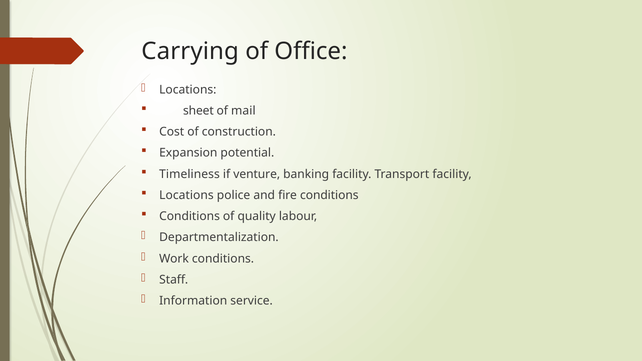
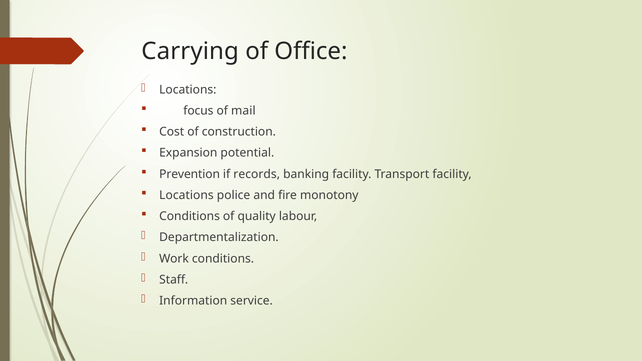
sheet: sheet -> focus
Timeliness: Timeliness -> Prevention
venture: venture -> records
fire conditions: conditions -> monotony
